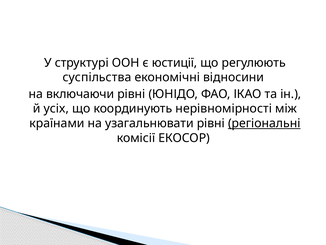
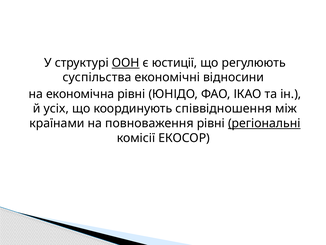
ООН underline: none -> present
включаючи: включаючи -> економічна
нерівномірності: нерівномірності -> співвідношення
узагальнювати: узагальнювати -> повноваження
